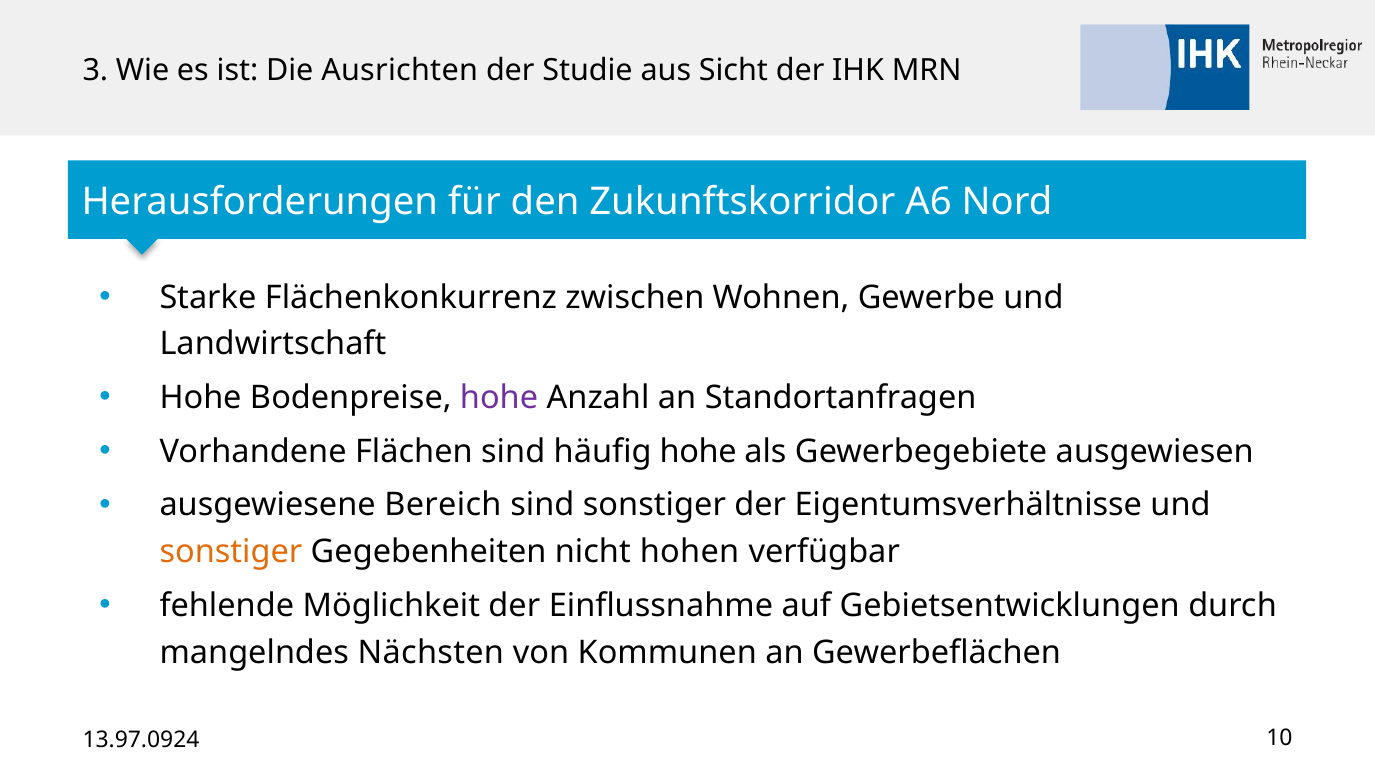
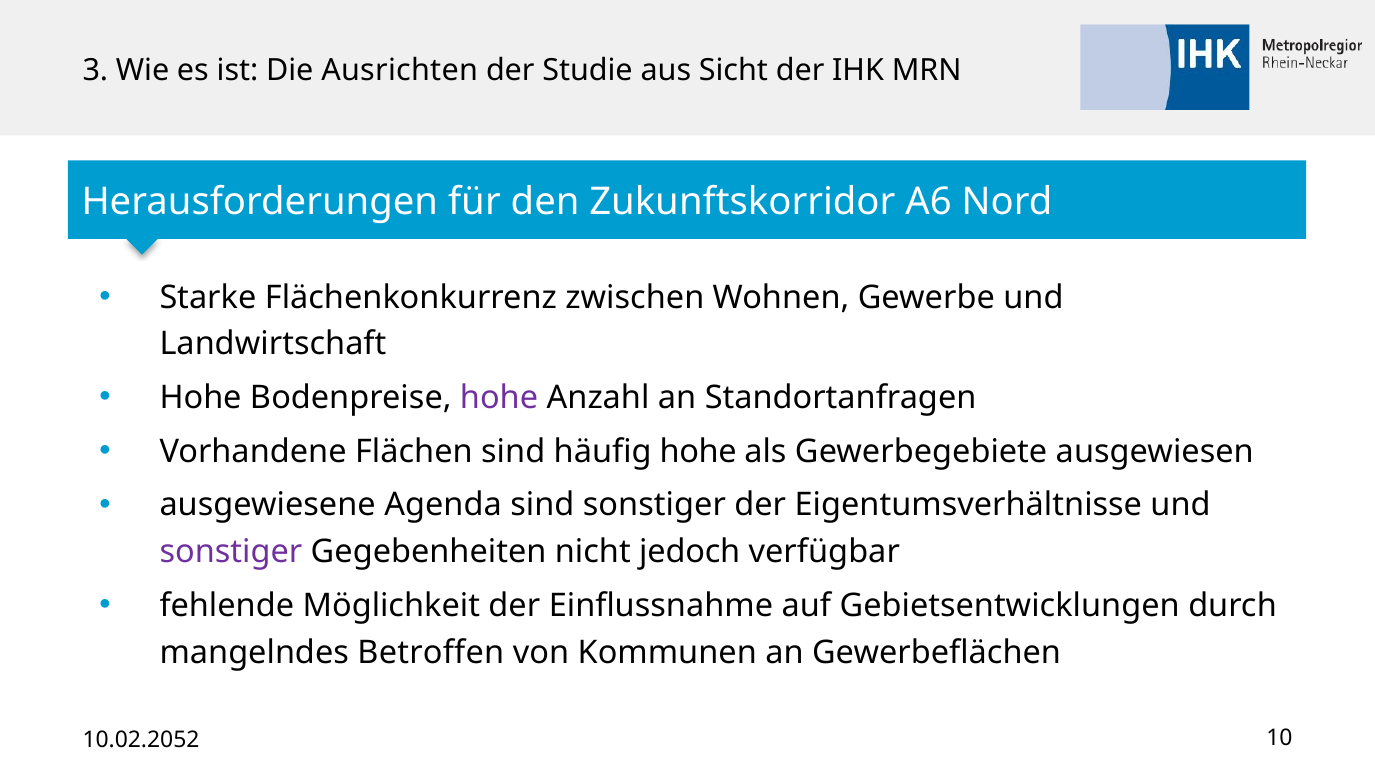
Bereich: Bereich -> Agenda
sonstiger at (231, 552) colour: orange -> purple
hohen: hohen -> jedoch
Nächsten: Nächsten -> Betroffen
13.97.0924: 13.97.0924 -> 10.02.2052
